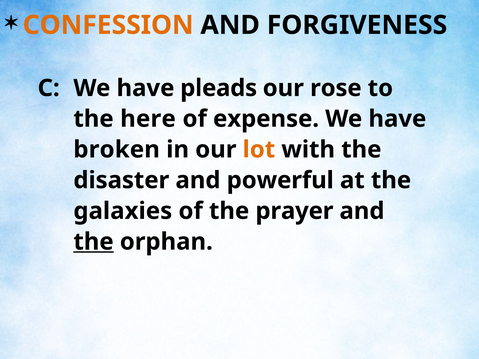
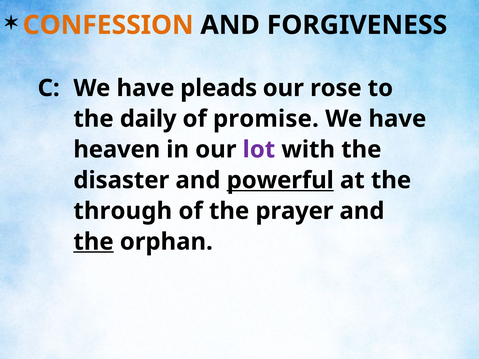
here: here -> daily
expense: expense -> promise
broken: broken -> heaven
lot colour: orange -> purple
powerful underline: none -> present
galaxies: galaxies -> through
